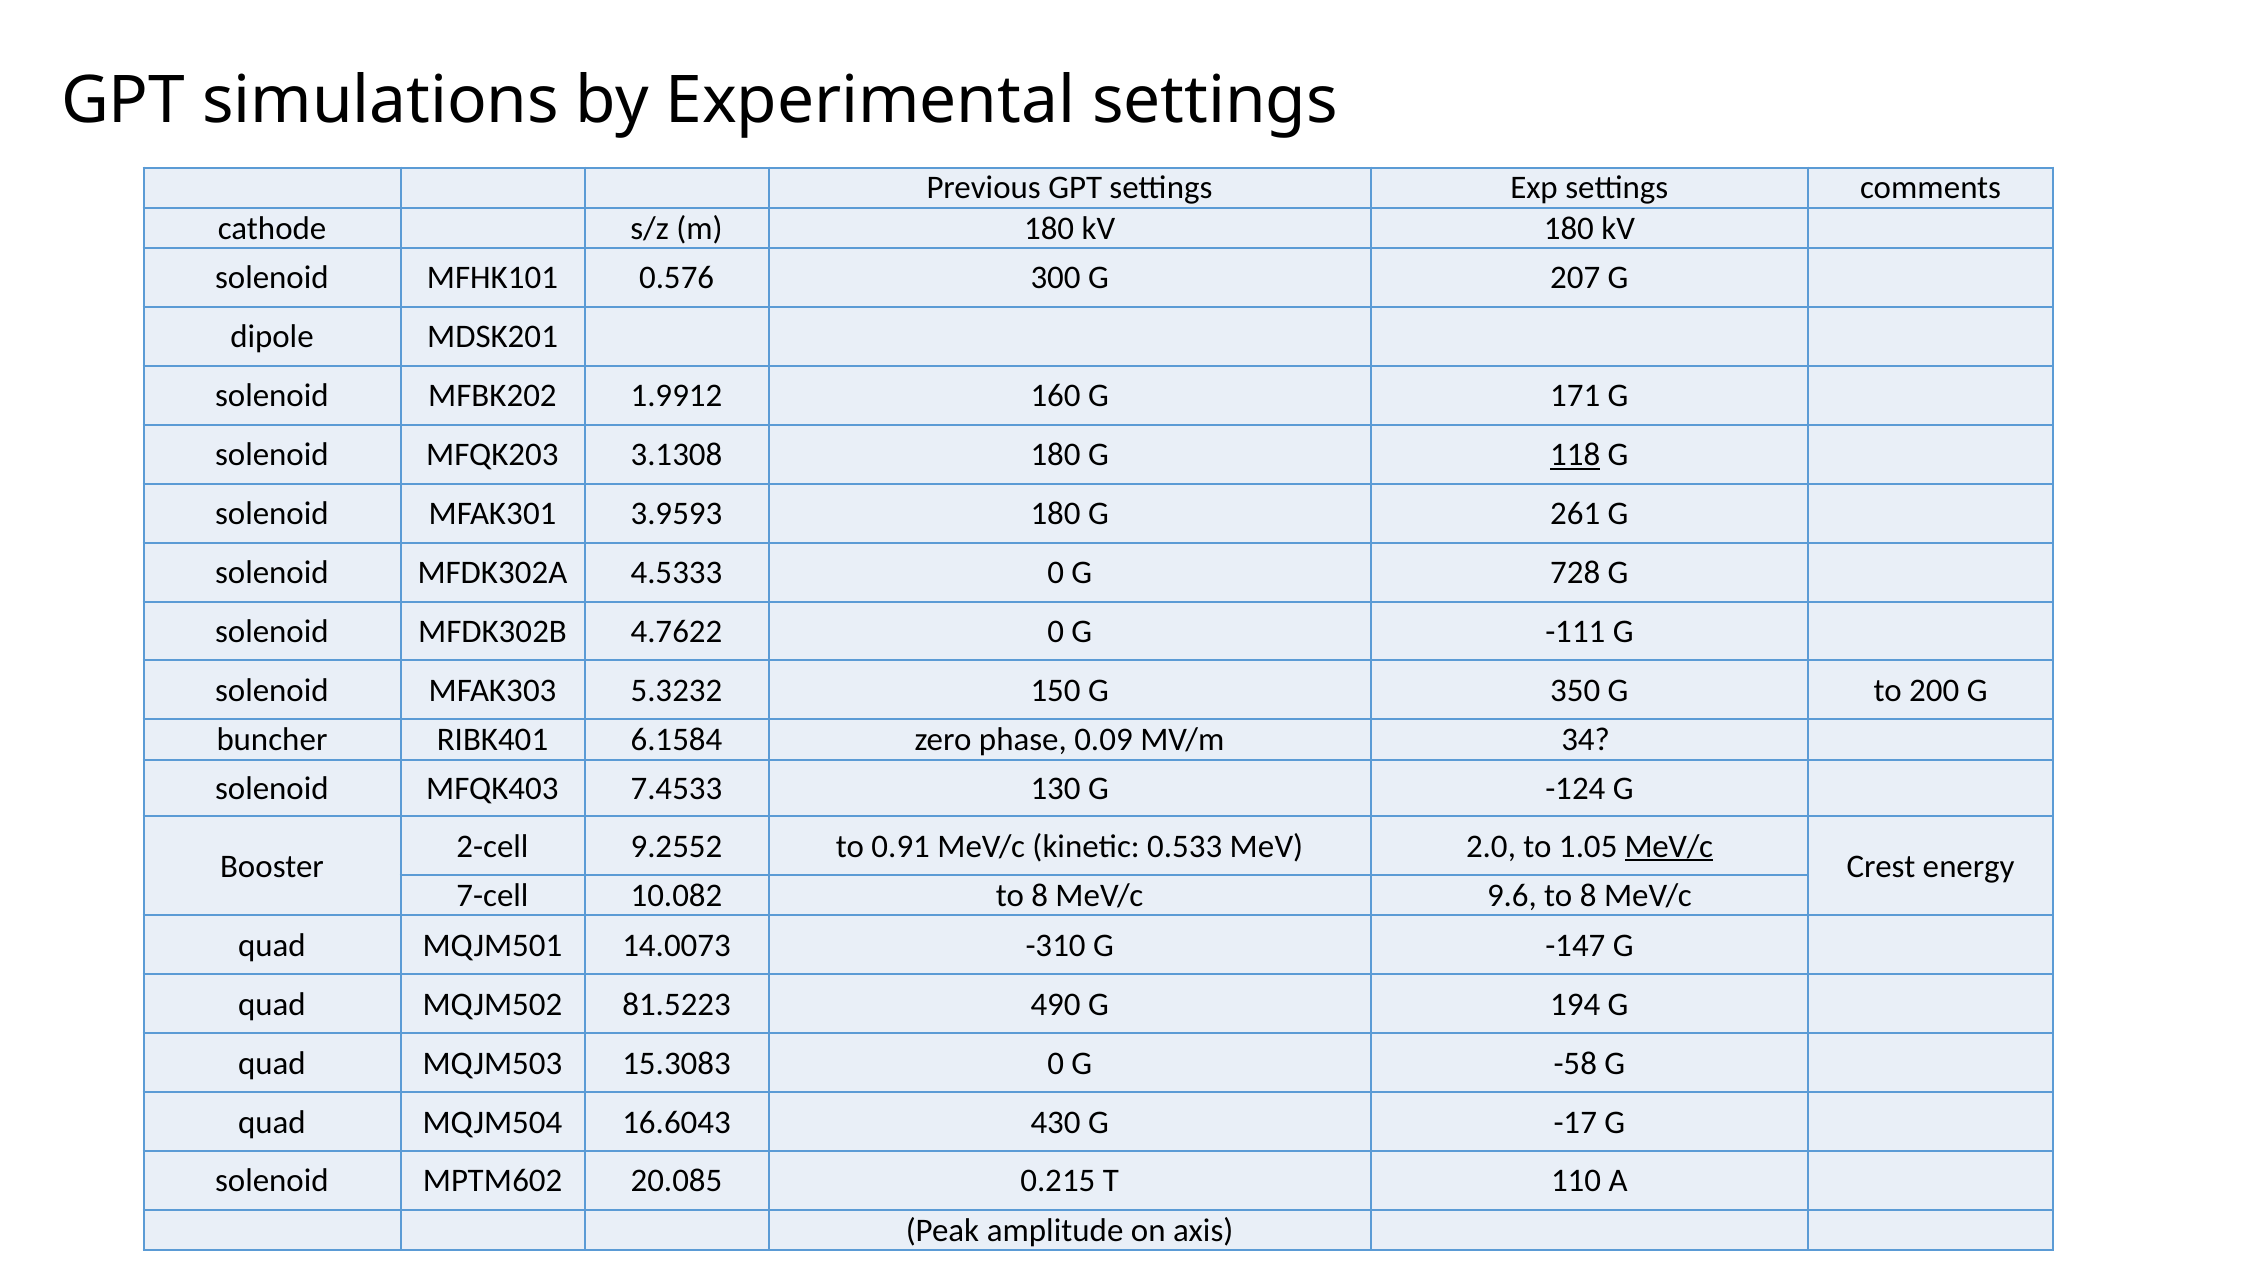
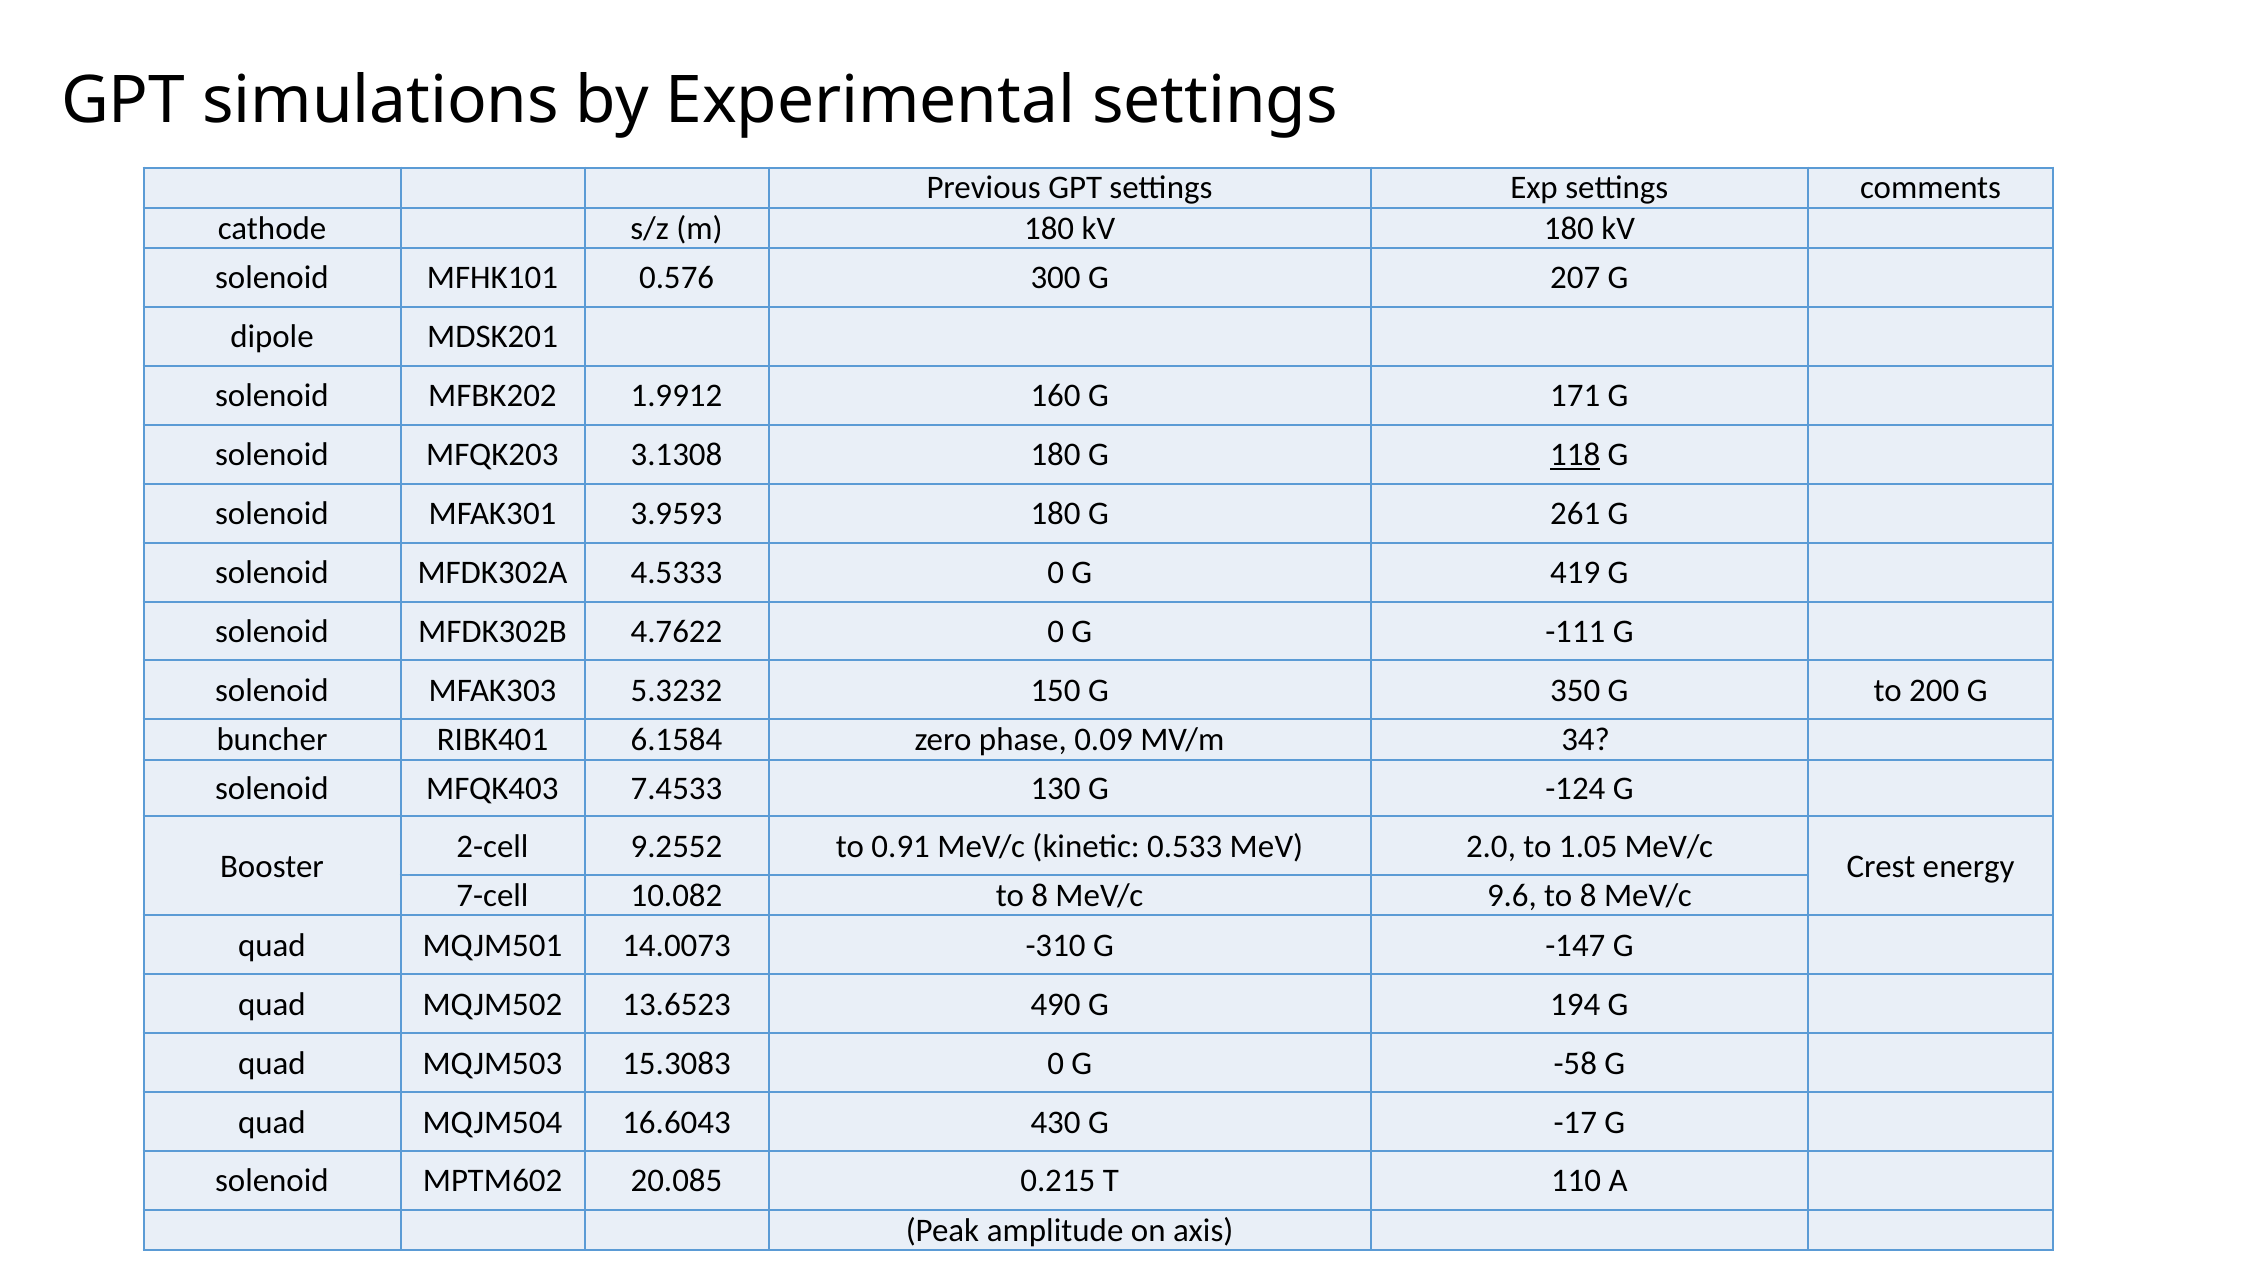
728: 728 -> 419
MeV/c at (1669, 847) underline: present -> none
81.5223: 81.5223 -> 13.6523
